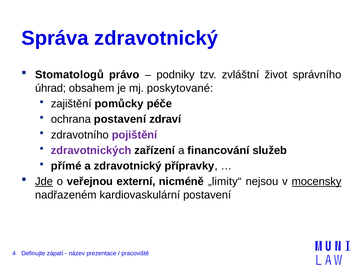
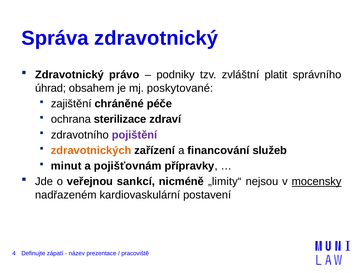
Stomatologů at (69, 75): Stomatologů -> Zdravotnický
život: život -> platit
pomůcky: pomůcky -> chráněné
ochrana postavení: postavení -> sterilizace
zdravotnických colour: purple -> orange
přímé: přímé -> minut
a zdravotnický: zdravotnický -> pojišťovnám
Jde underline: present -> none
externí: externí -> sankcí
